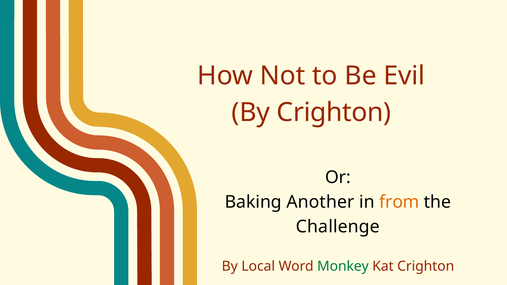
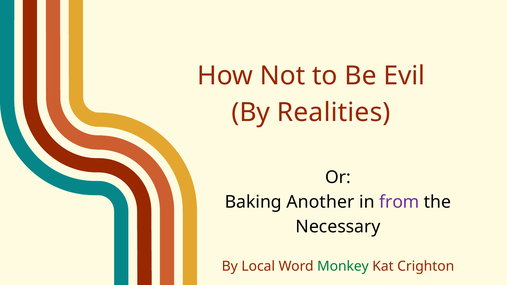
By Crighton: Crighton -> Realities
from colour: orange -> purple
Challenge: Challenge -> Necessary
